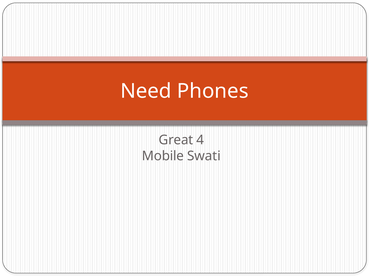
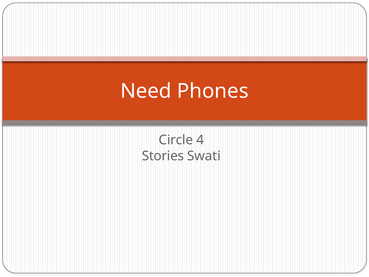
Great: Great -> Circle
Mobile: Mobile -> Stories
